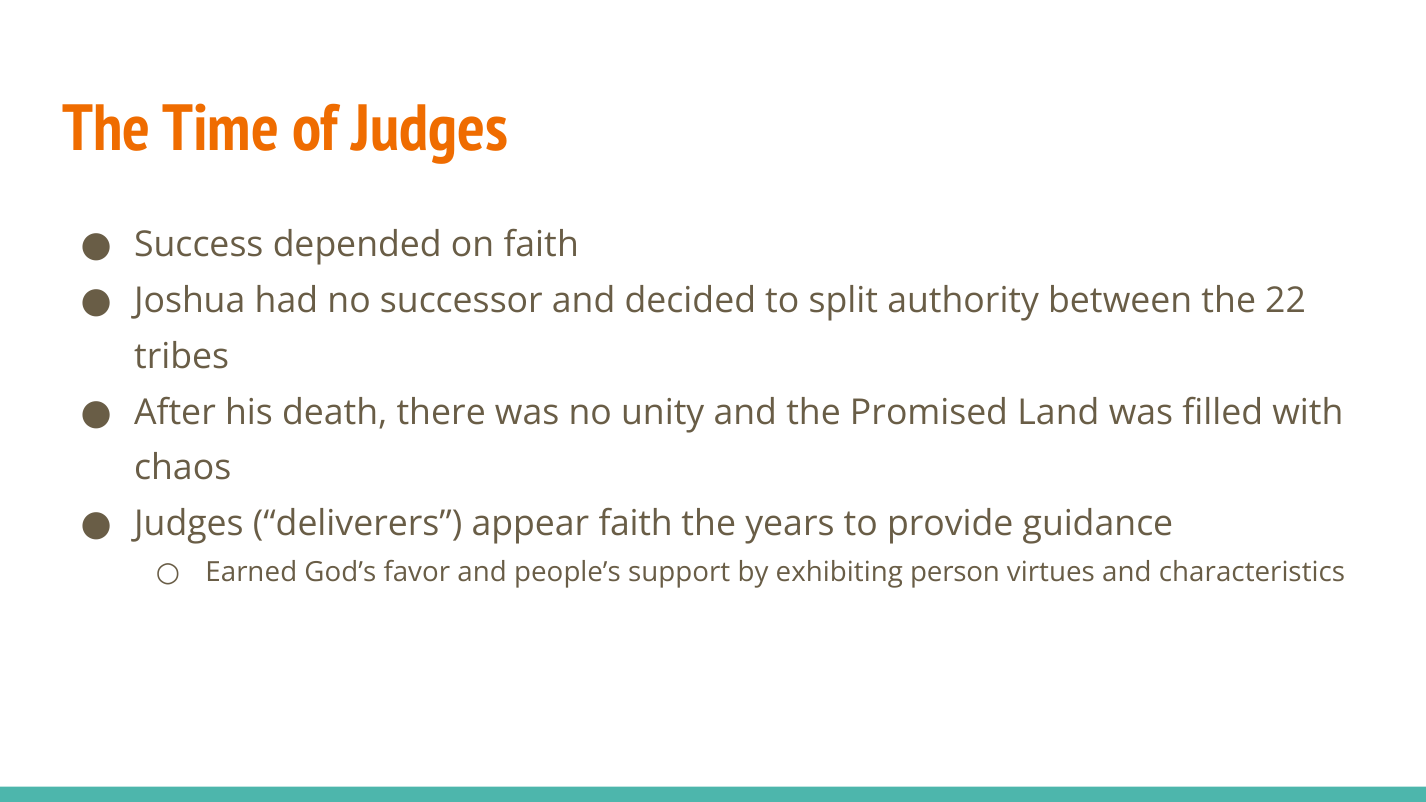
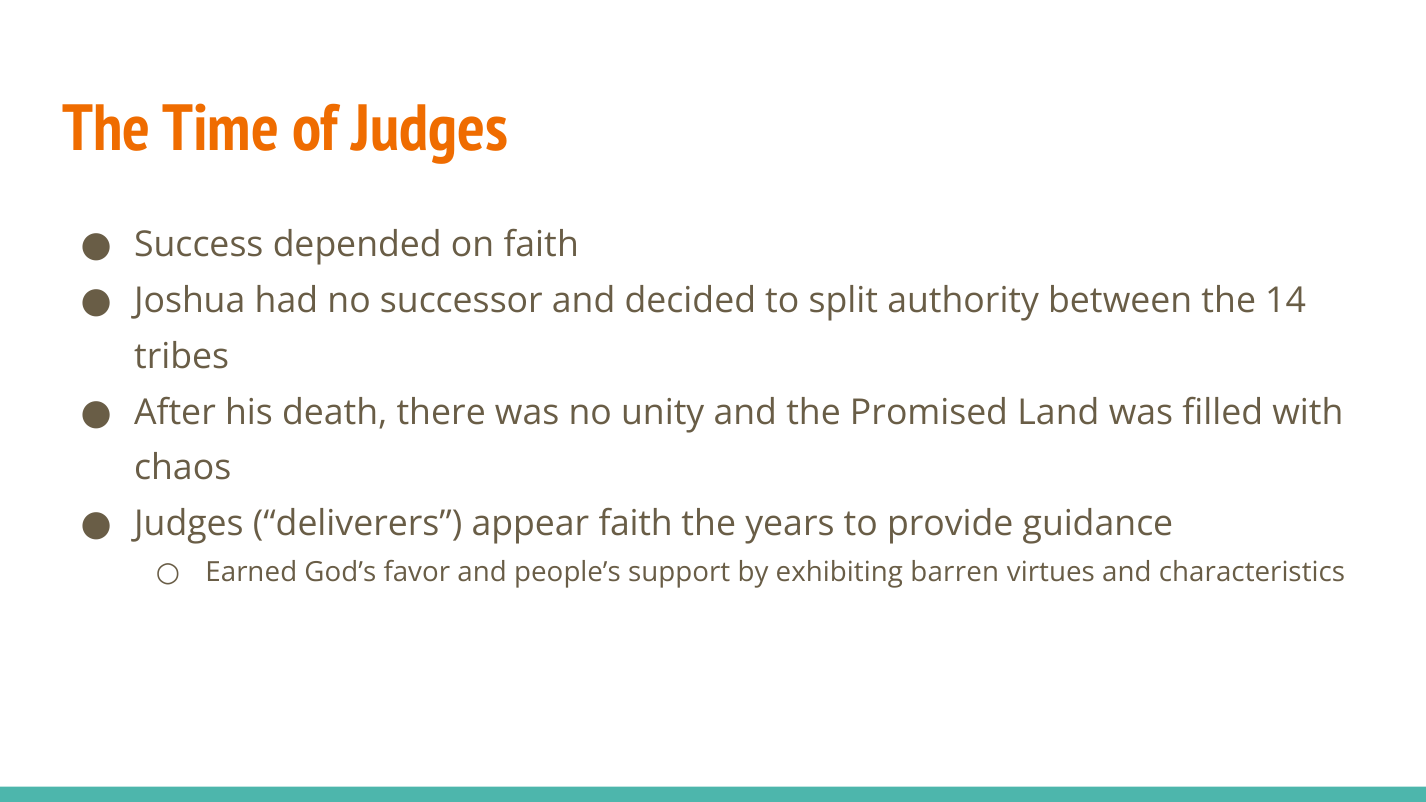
22: 22 -> 14
person: person -> barren
